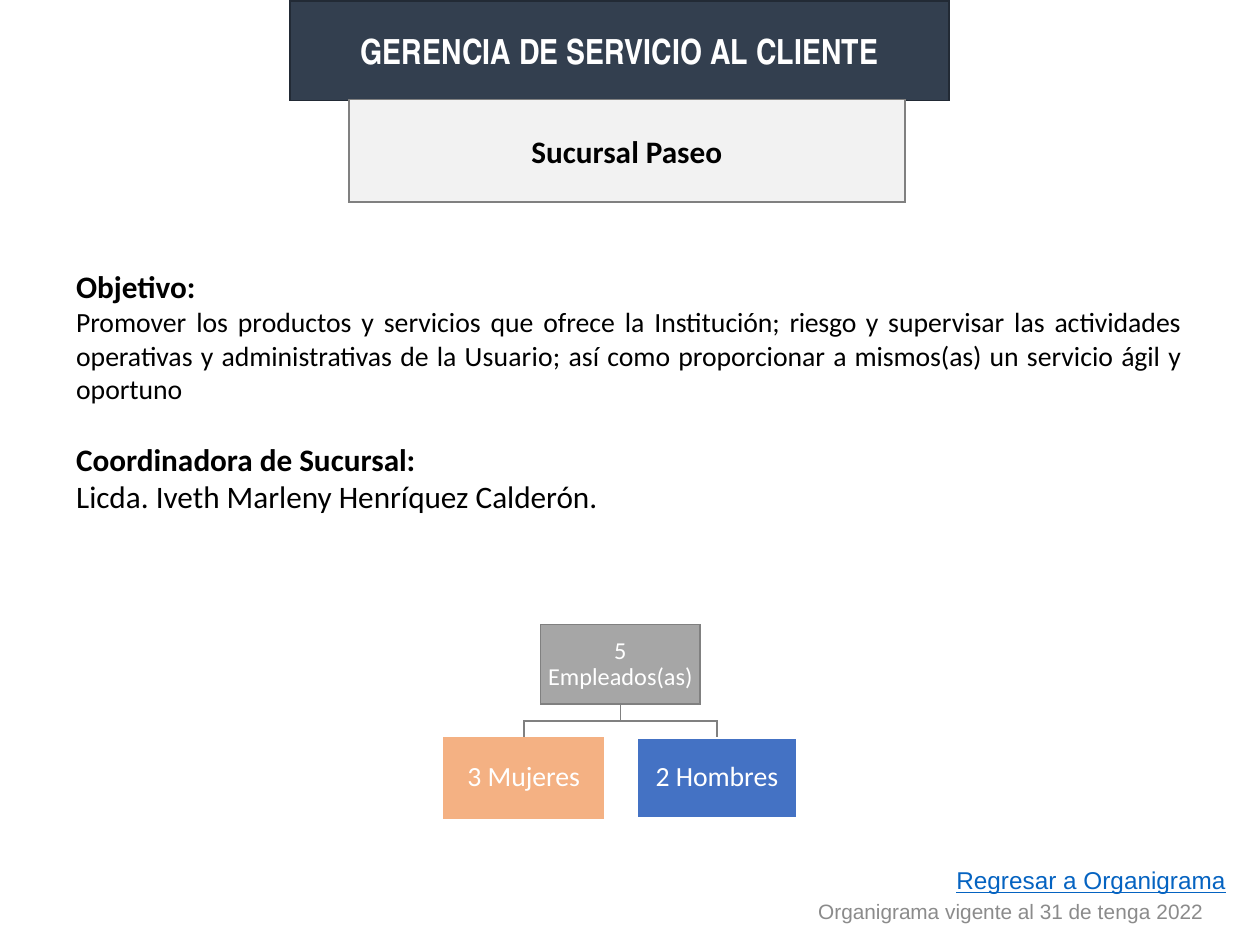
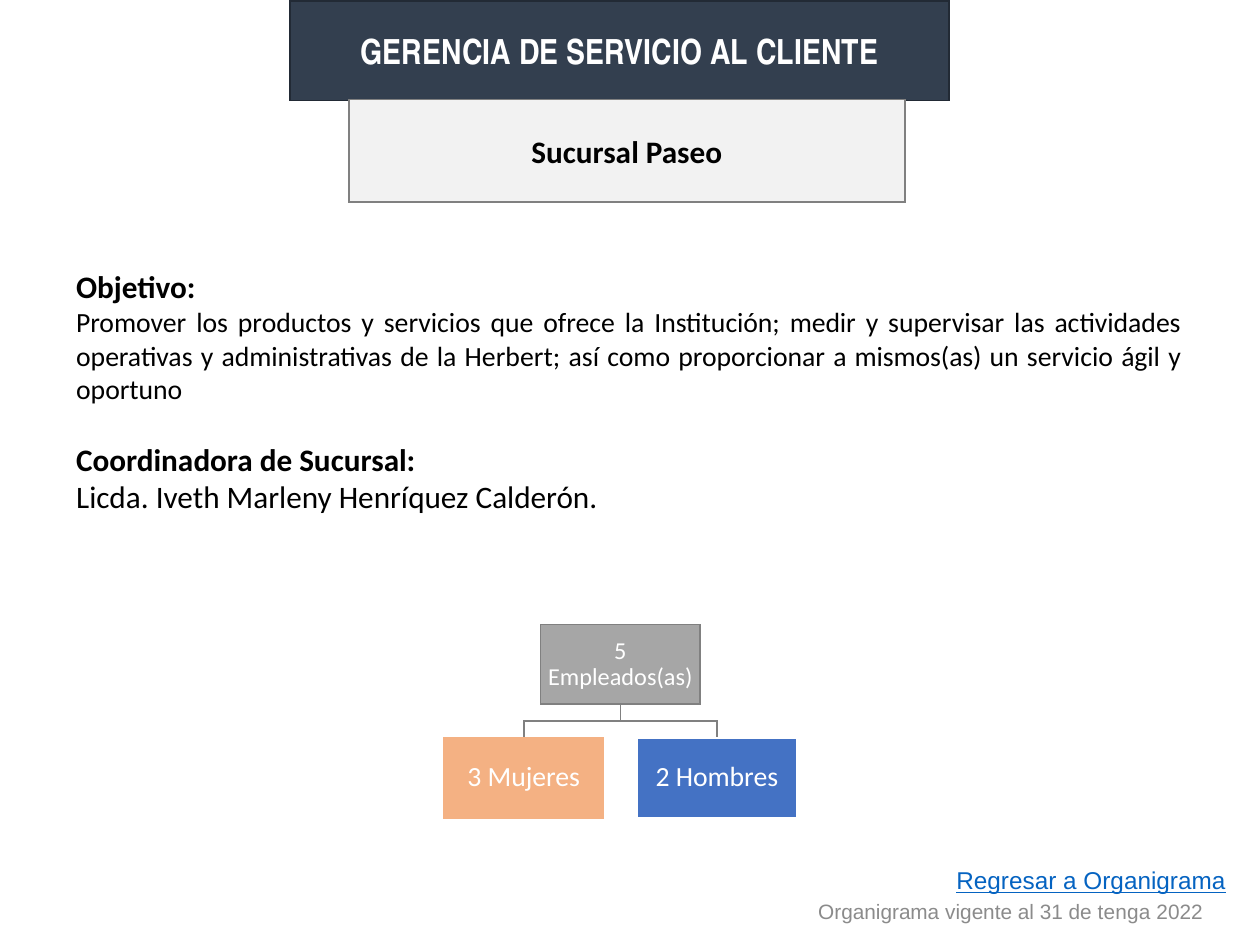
riesgo: riesgo -> medir
Usuario: Usuario -> Herbert
